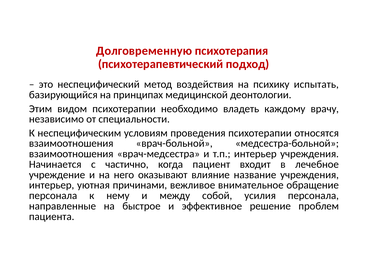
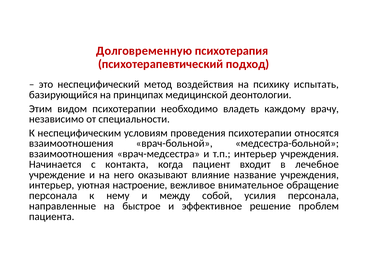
частично: частично -> контакта
причинами: причинами -> настроение
